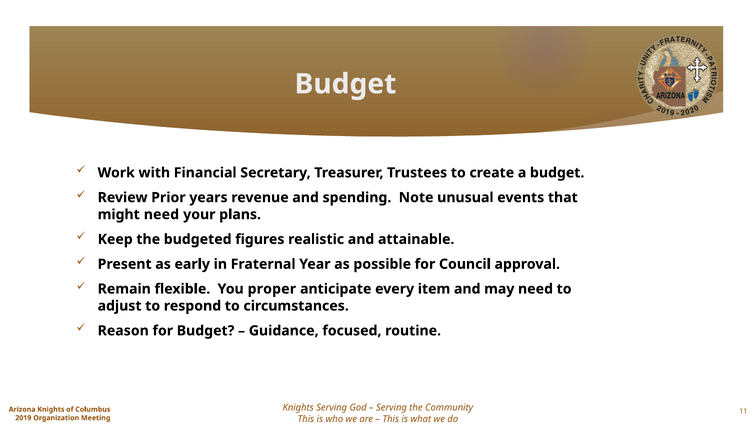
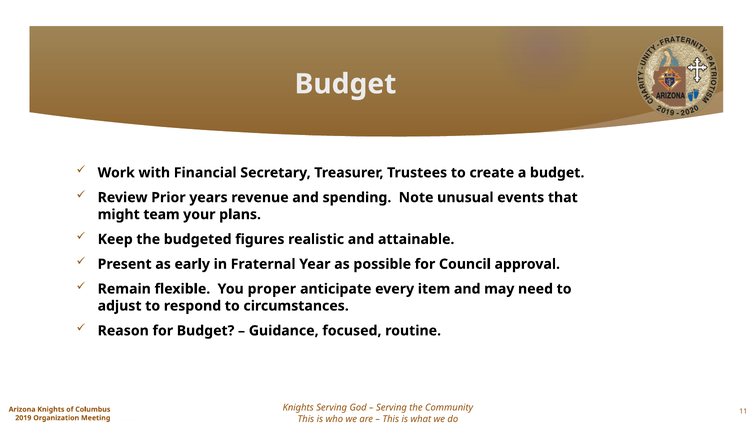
might need: need -> team
